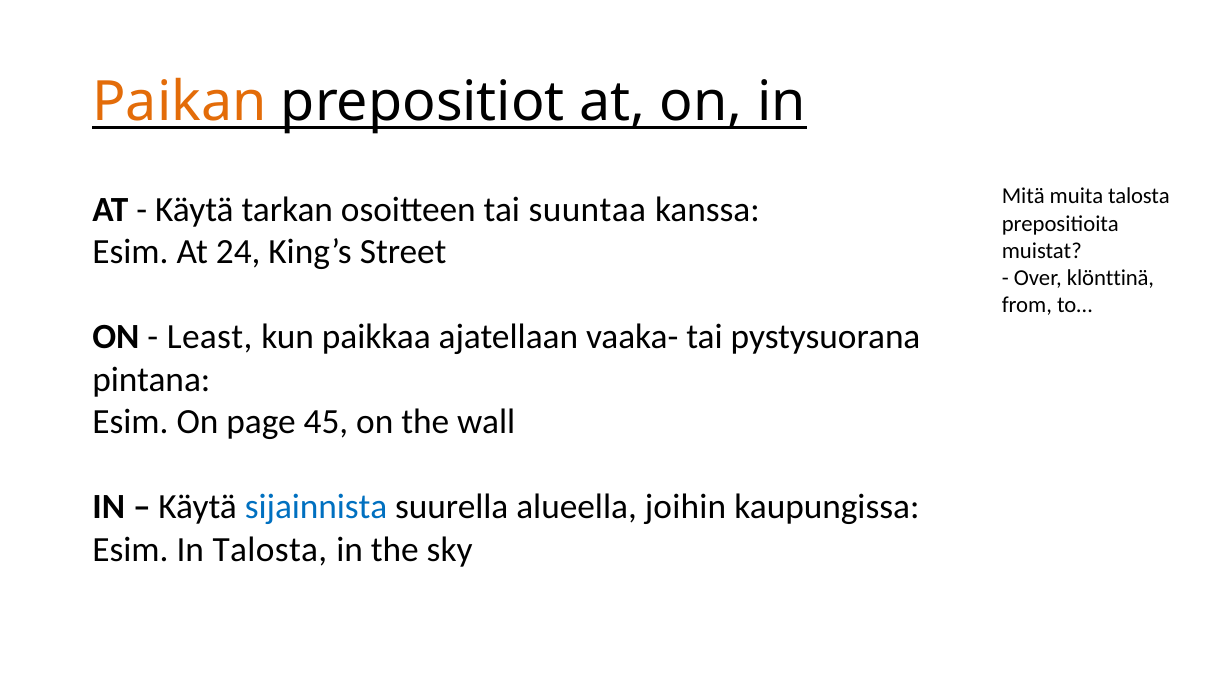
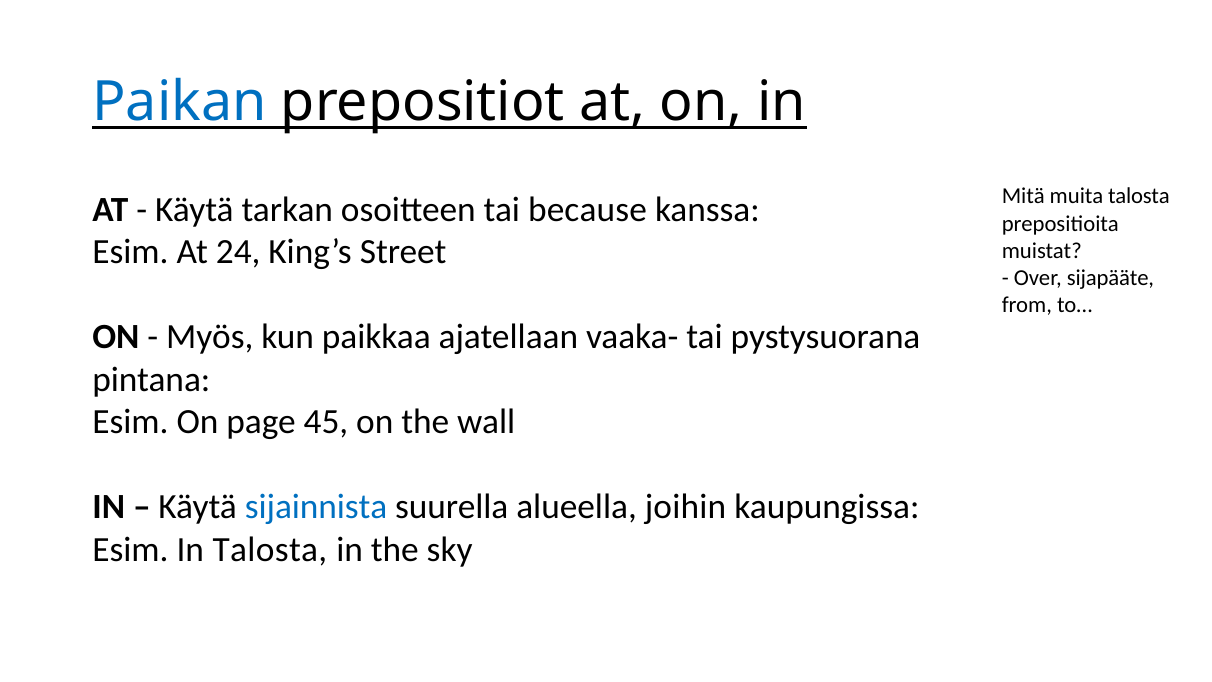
Paikan colour: orange -> blue
suuntaa: suuntaa -> because
klönttinä: klönttinä -> sijapääte
Least: Least -> Myös
